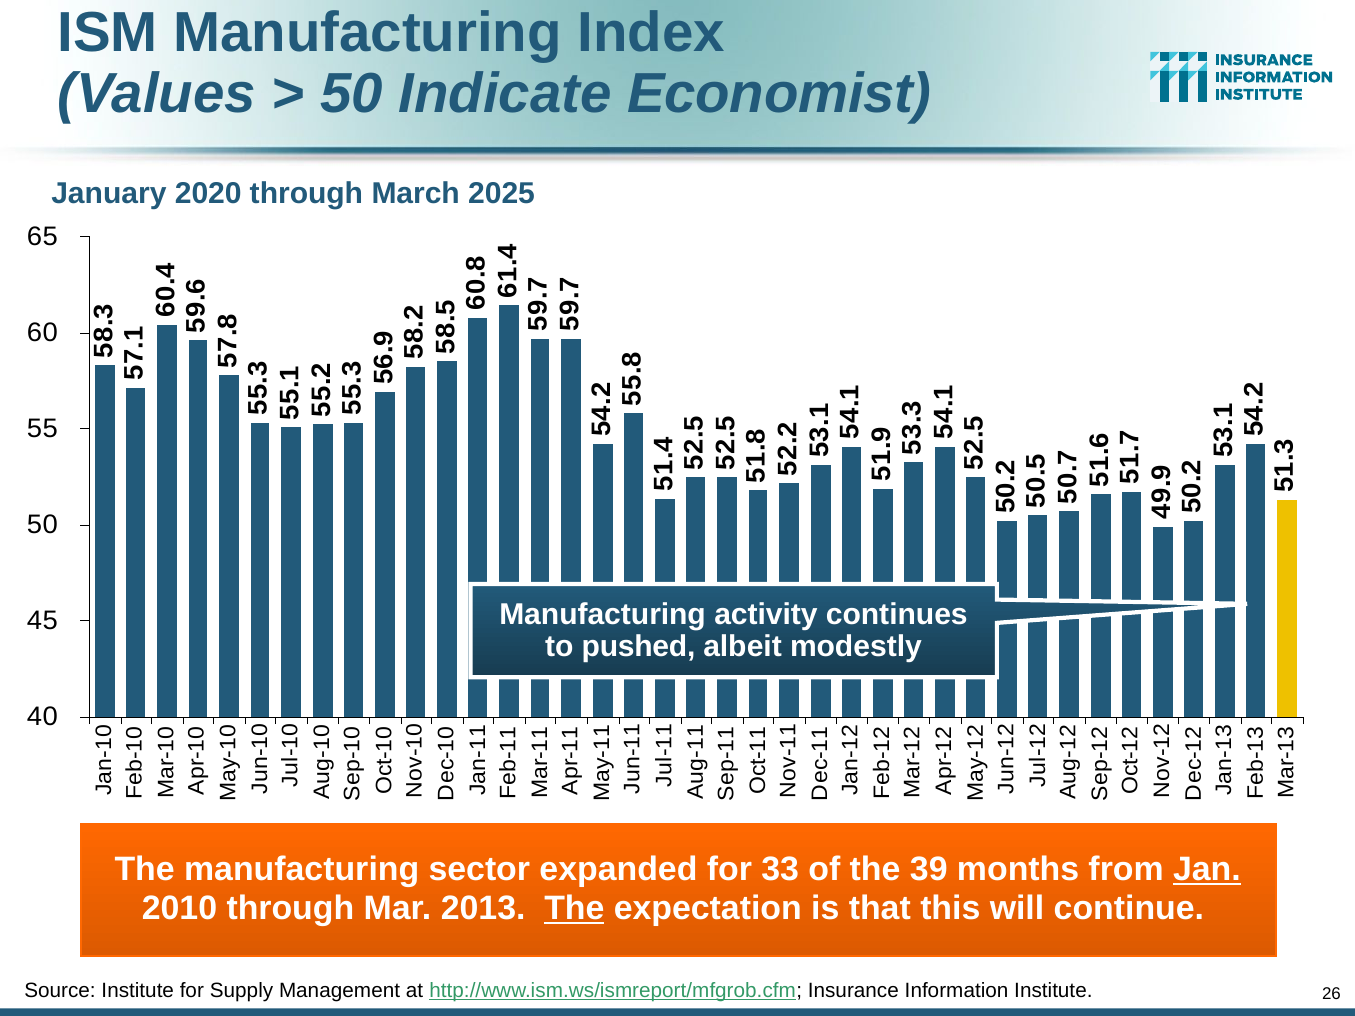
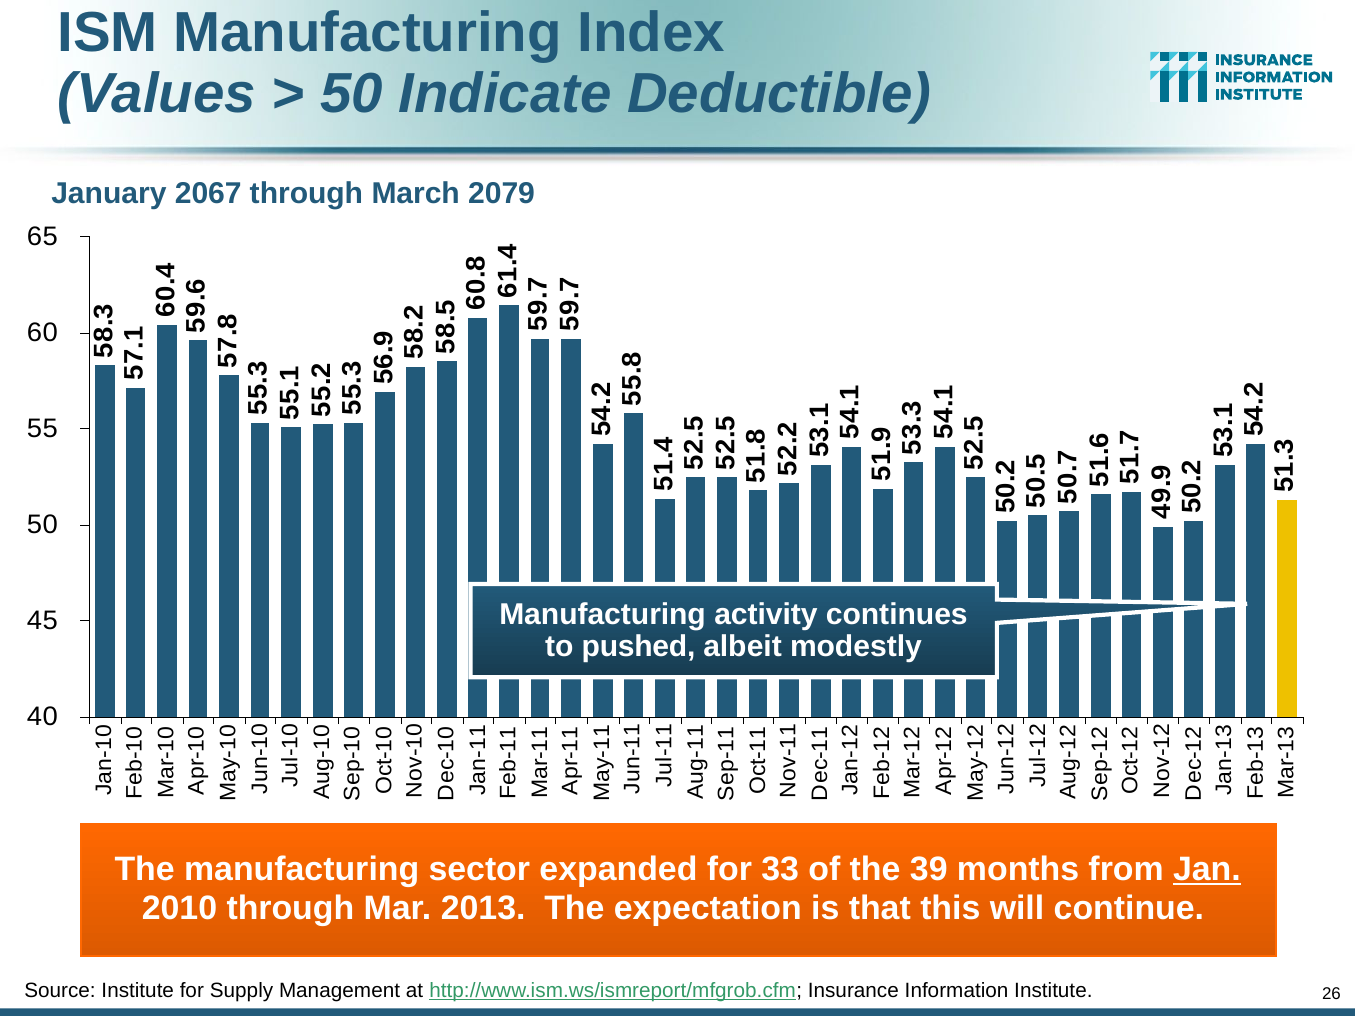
Economist: Economist -> Deductible
2020: 2020 -> 2067
2025: 2025 -> 2079
The at (574, 909) underline: present -> none
